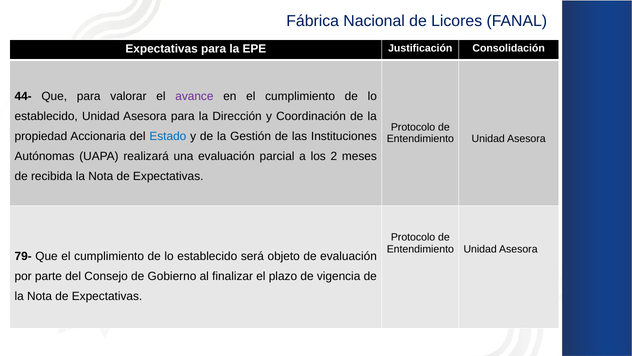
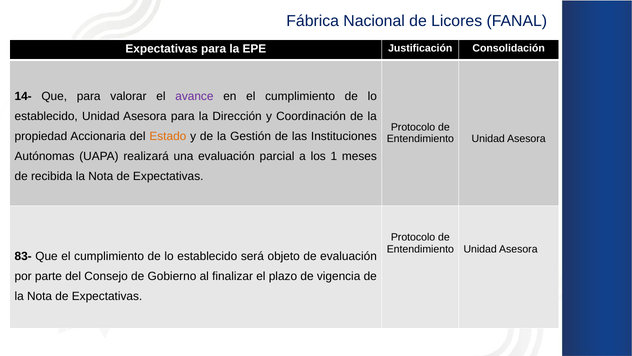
44-: 44- -> 14-
Estado colour: blue -> orange
2: 2 -> 1
79-: 79- -> 83-
